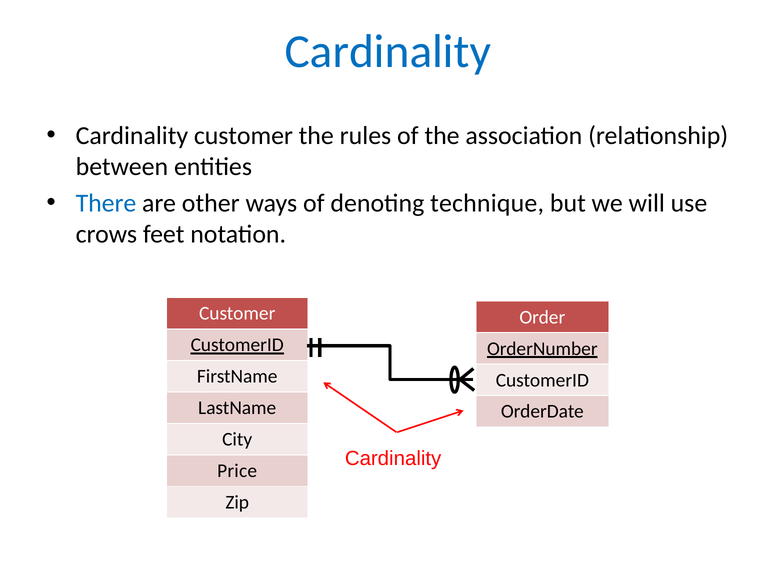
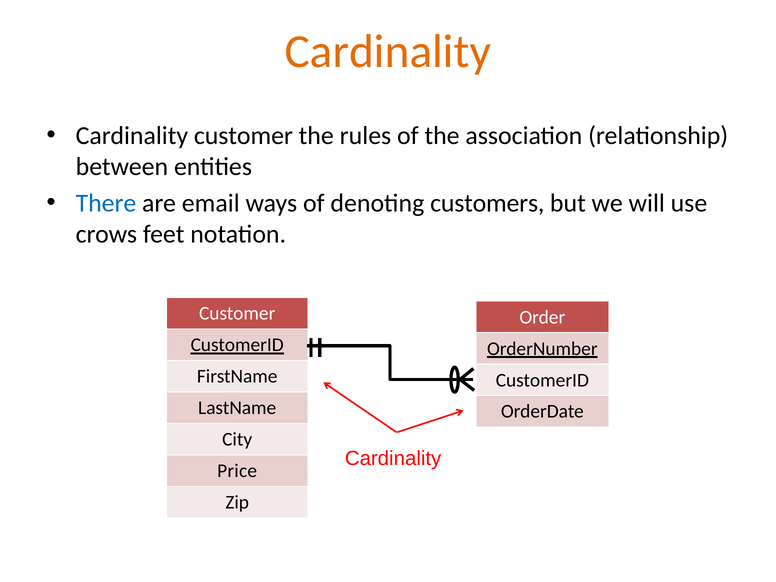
Cardinality at (388, 52) colour: blue -> orange
other: other -> email
technique: technique -> customers
